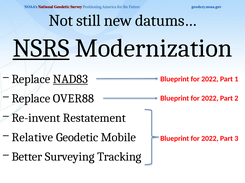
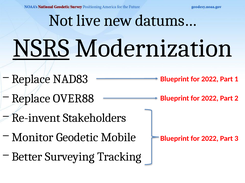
still: still -> live
NAD83 underline: present -> none
Restatement: Restatement -> Stakeholders
Relative: Relative -> Monitor
